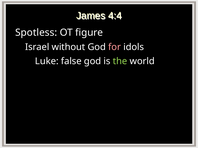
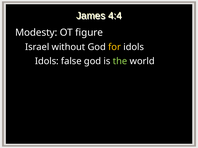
Spotless: Spotless -> Modesty
for colour: pink -> yellow
Luke at (47, 61): Luke -> Idols
